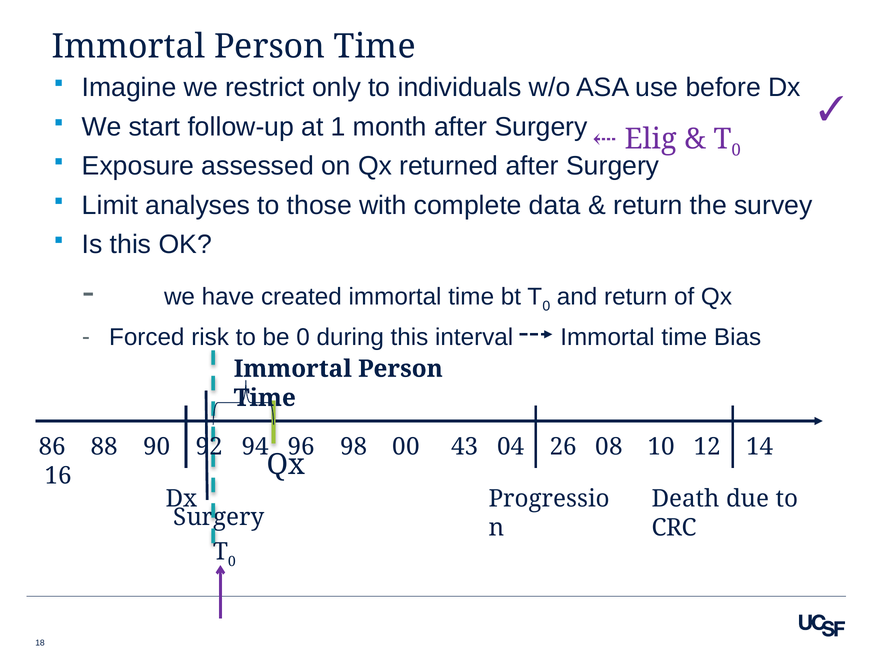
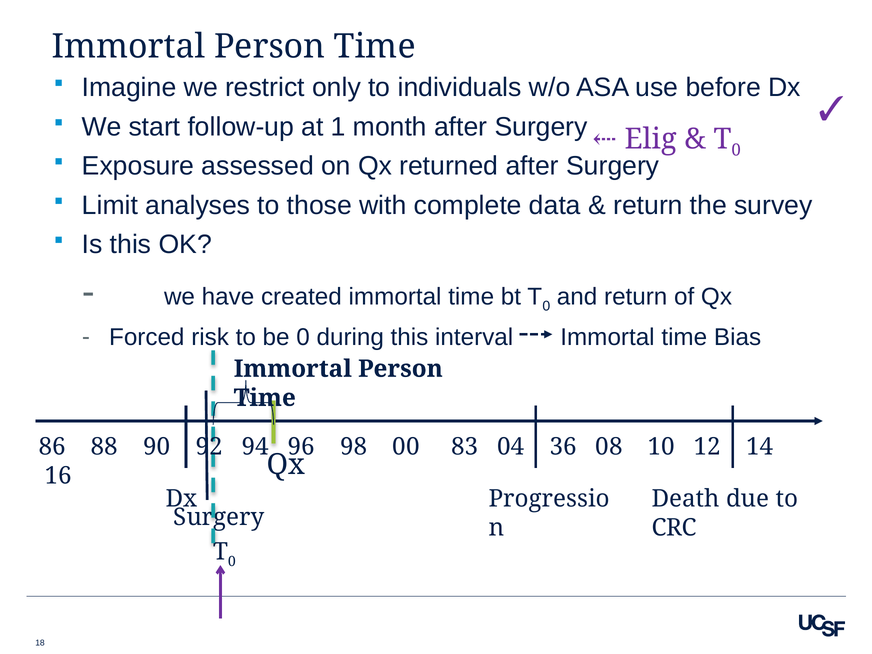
43: 43 -> 83
26: 26 -> 36
